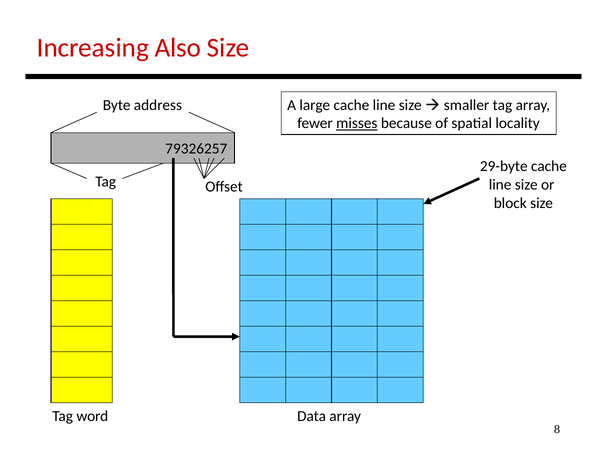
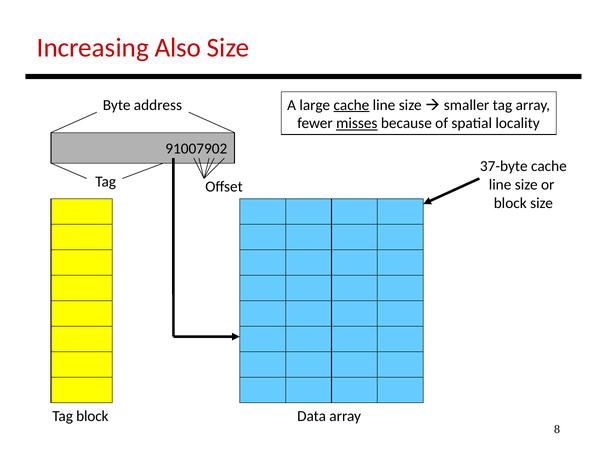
cache at (351, 105) underline: none -> present
79326257: 79326257 -> 91007902
29-byte: 29-byte -> 37-byte
Tag word: word -> block
